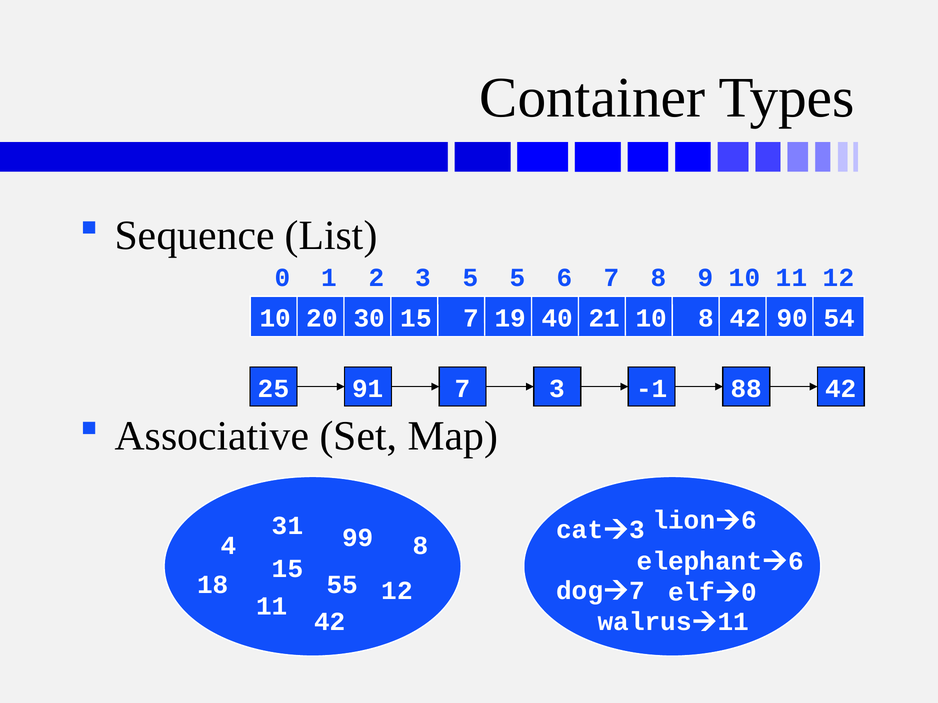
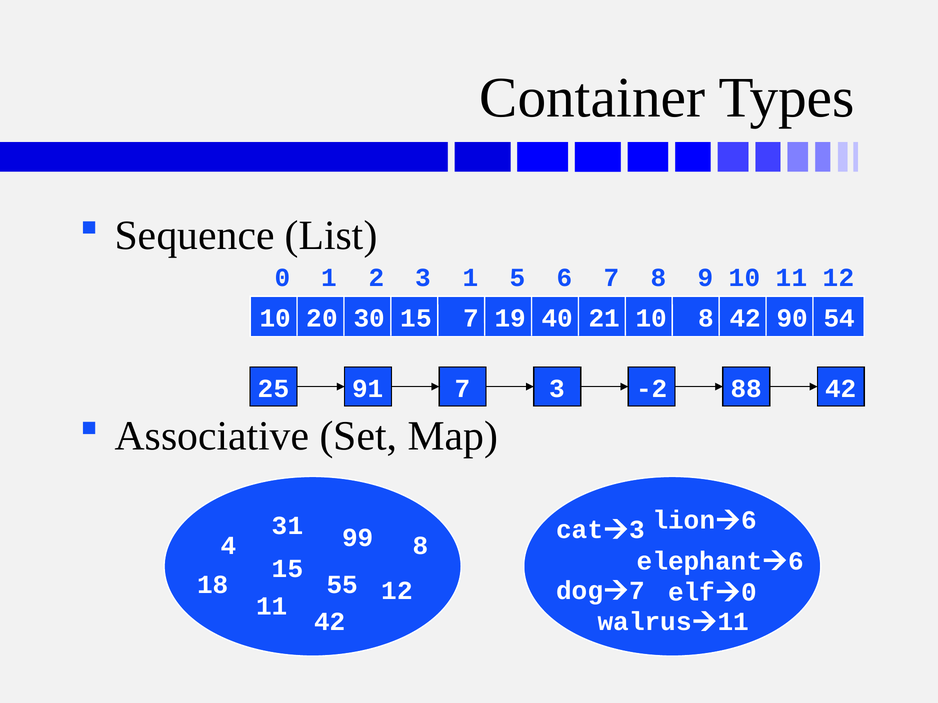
3 5: 5 -> 1
-1: -1 -> -2
